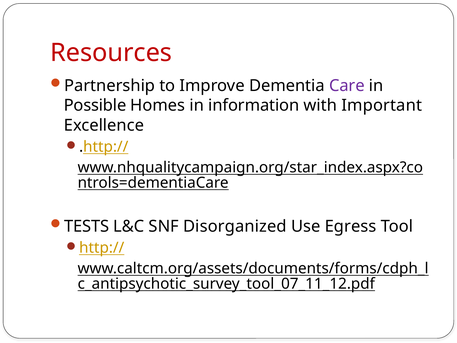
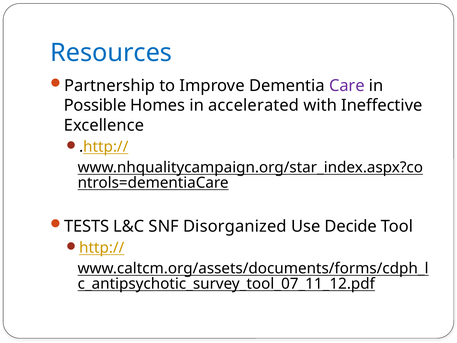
Resources colour: red -> blue
information: information -> accelerated
Important: Important -> Ineffective
Egress: Egress -> Decide
